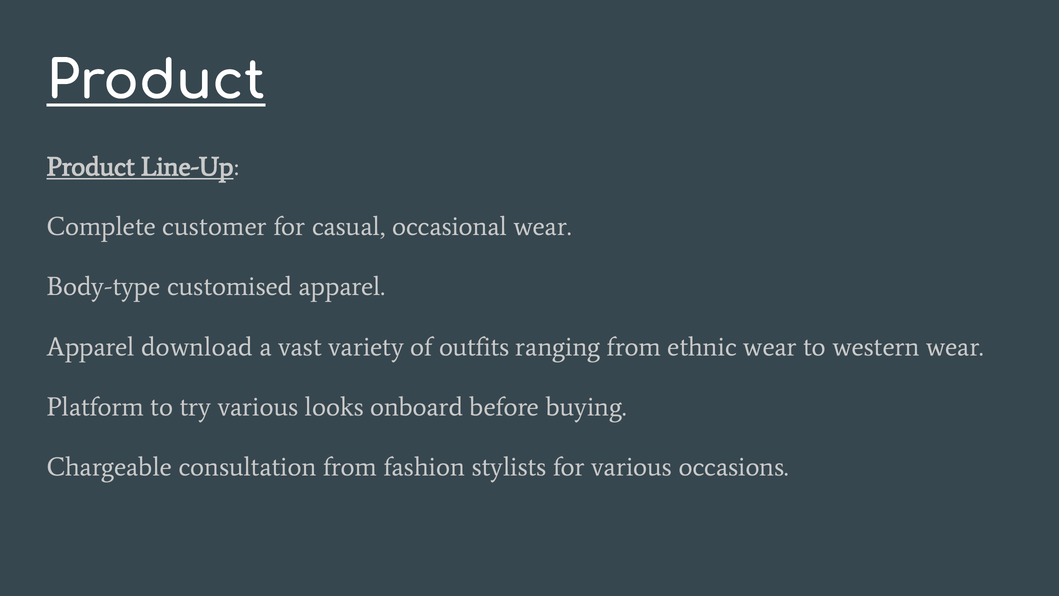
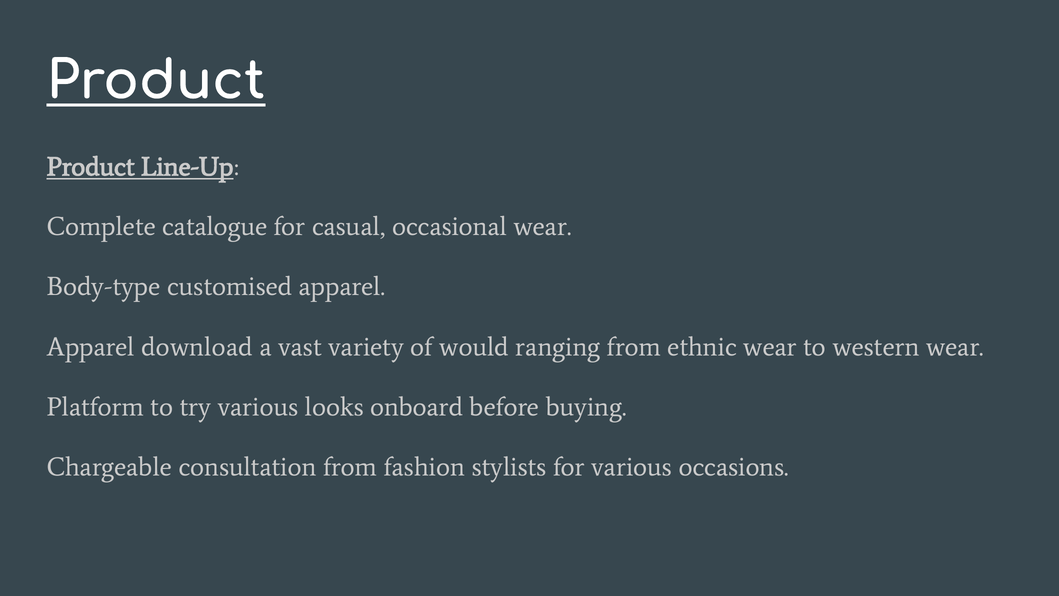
customer: customer -> catalogue
outfits: outfits -> would
